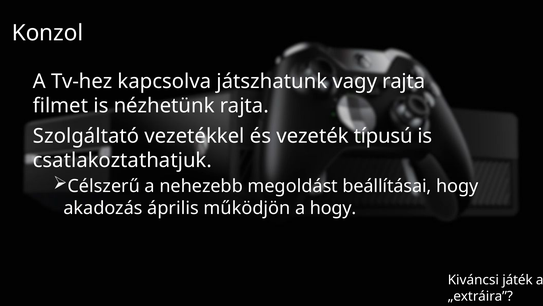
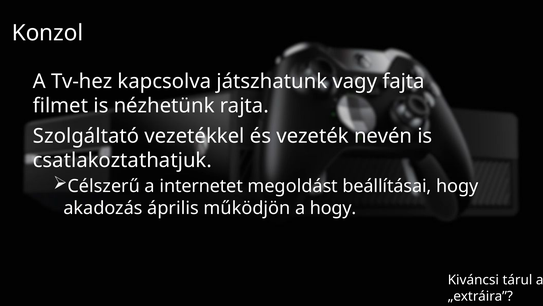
vagy rajta: rajta -> fajta
típusú: típusú -> nevén
nehezebb: nehezebb -> internetet
játék: játék -> tárul
